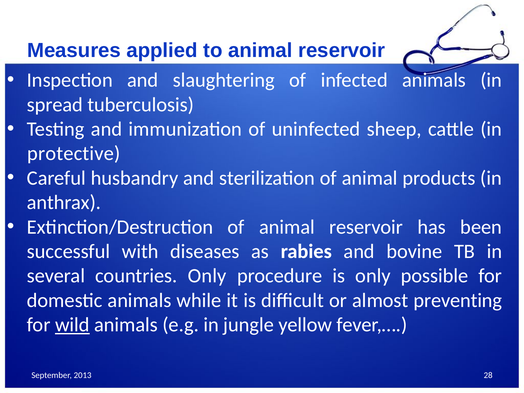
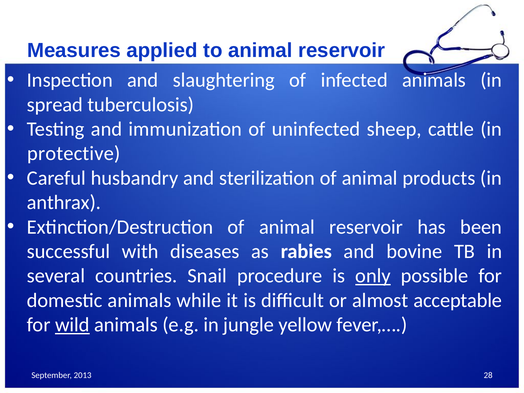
countries Only: Only -> Snail
only at (373, 276) underline: none -> present
preventing: preventing -> acceptable
